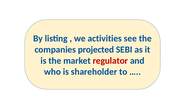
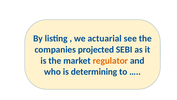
activities: activities -> actuarial
regulator colour: red -> orange
shareholder: shareholder -> determining
